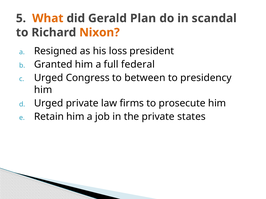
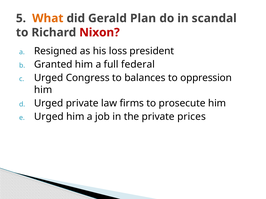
Nixon colour: orange -> red
between: between -> balances
presidency: presidency -> oppression
Retain at (49, 117): Retain -> Urged
states: states -> prices
